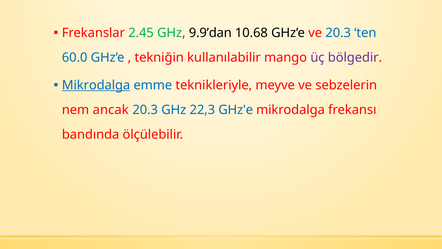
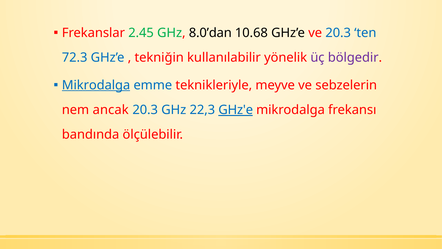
9.9’dan: 9.9’dan -> 8.0’dan
60.0: 60.0 -> 72.3
mango: mango -> yönelik
GHz'e underline: none -> present
